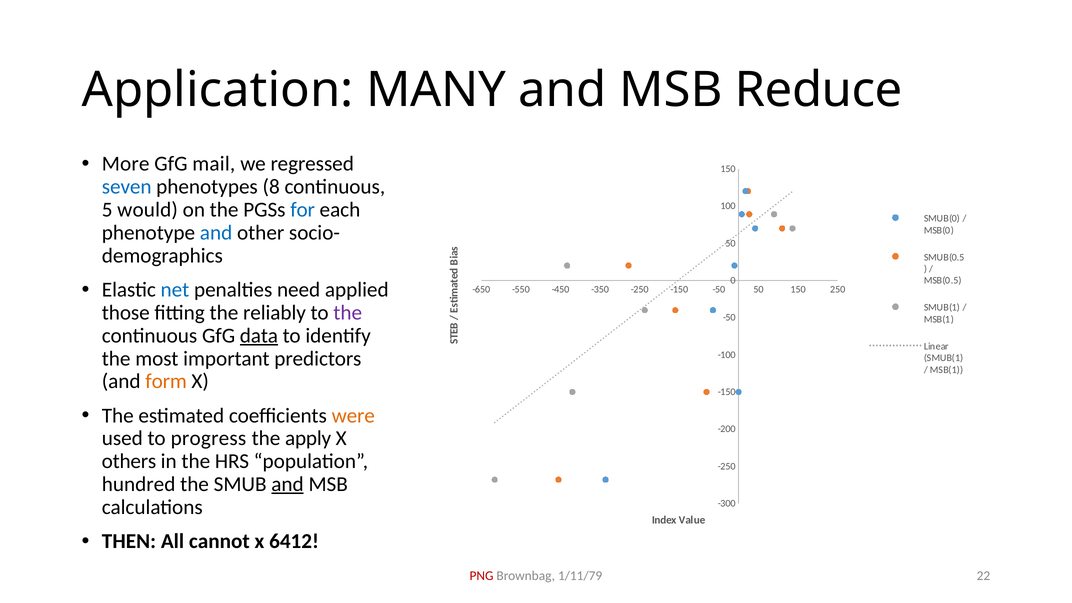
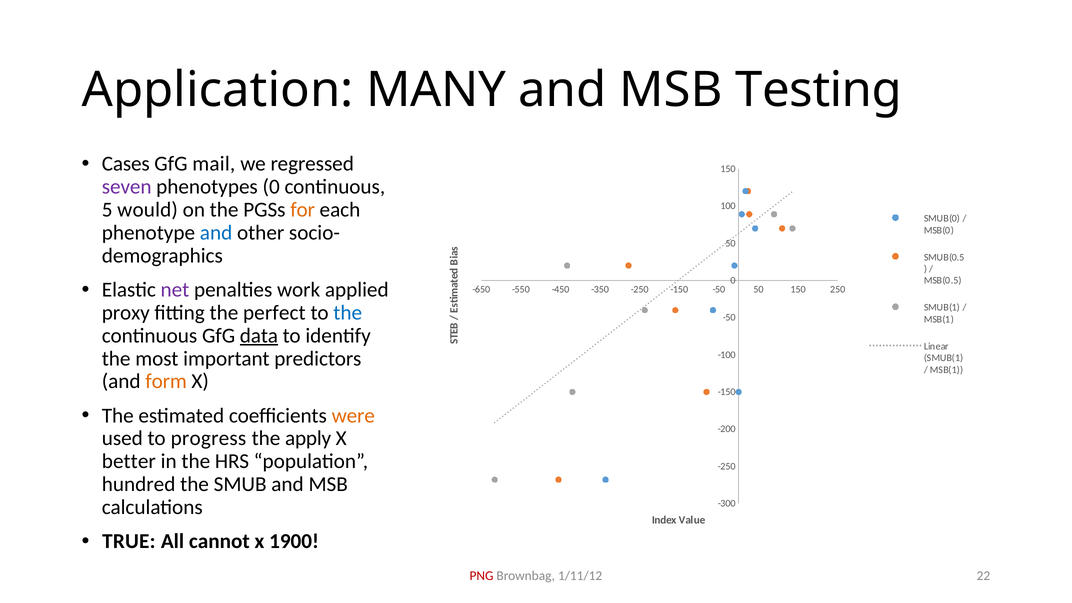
Reduce: Reduce -> Testing
More: More -> Cases
seven colour: blue -> purple
phenotypes 8: 8 -> 0
for colour: blue -> orange
net colour: blue -> purple
need: need -> work
those: those -> proxy
reliably: reliably -> perfect
the at (348, 313) colour: purple -> blue
others: others -> better
and at (288, 484) underline: present -> none
THEN: THEN -> TRUE
6412: 6412 -> 1900
1/11/79: 1/11/79 -> 1/11/12
